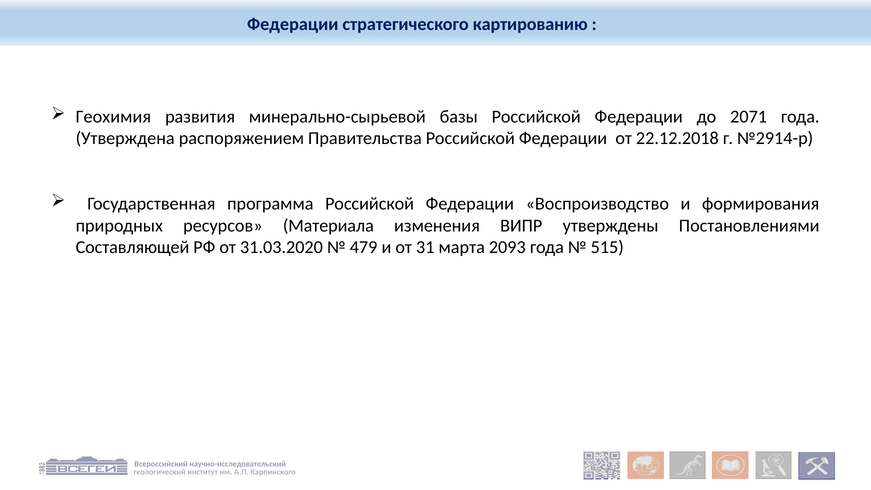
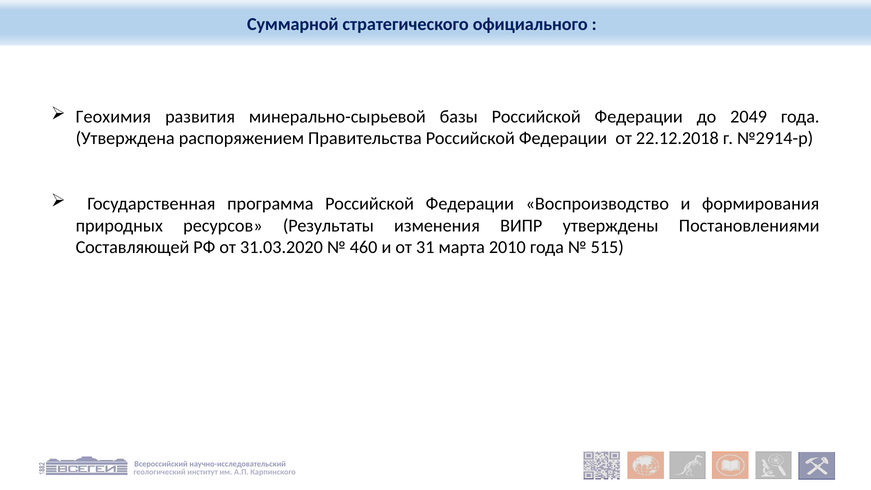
Федерации at (293, 24): Федерации -> Суммарной
картированию: картированию -> официального
2071: 2071 -> 2049
Материала: Материала -> Результаты
479: 479 -> 460
2093: 2093 -> 2010
